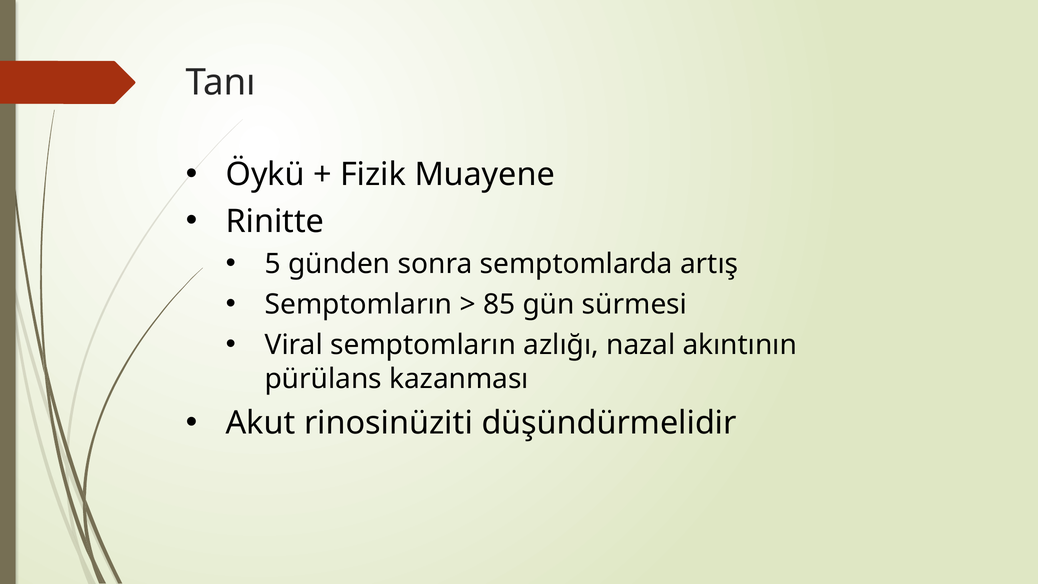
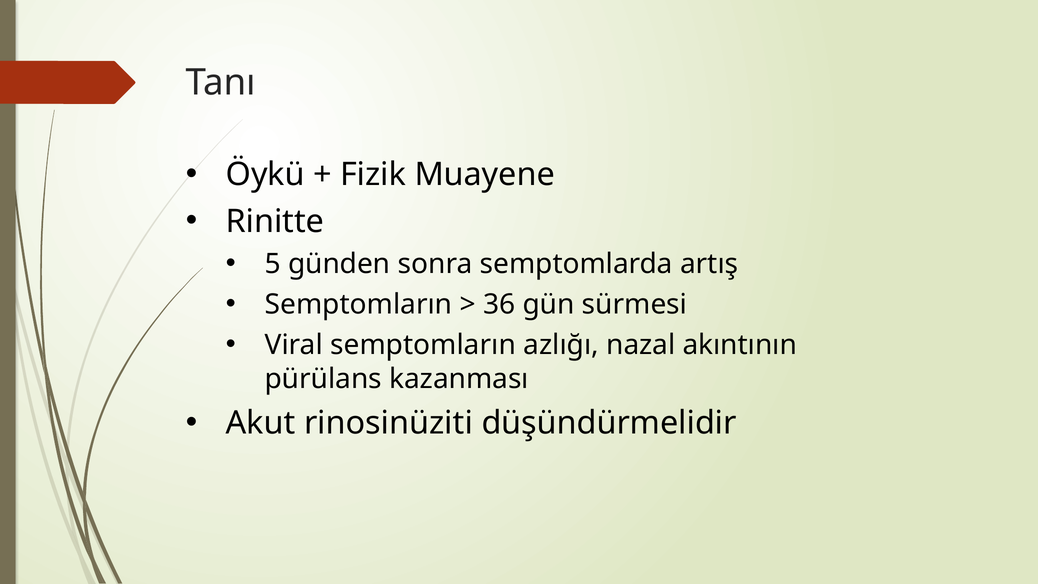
85: 85 -> 36
